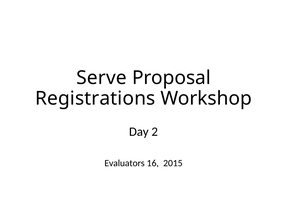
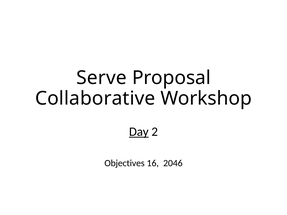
Registrations: Registrations -> Collaborative
Day underline: none -> present
Evaluators: Evaluators -> Objectives
2015: 2015 -> 2046
